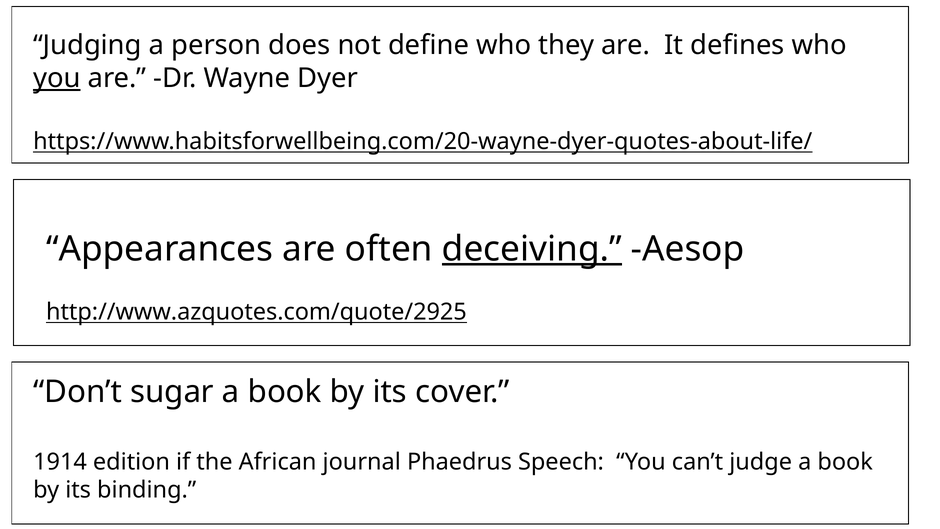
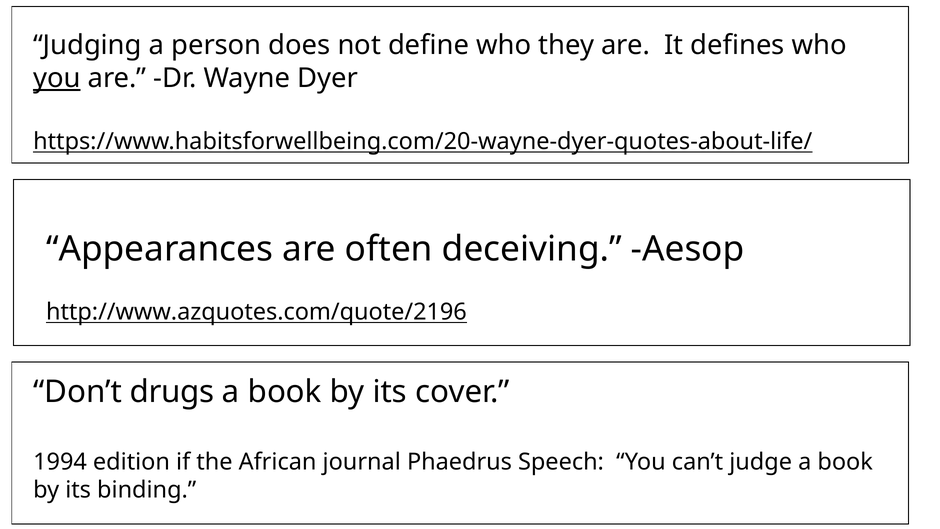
deceiving underline: present -> none
http://www.azquotes.com/quote/2925: http://www.azquotes.com/quote/2925 -> http://www.azquotes.com/quote/2196
sugar: sugar -> drugs
1914: 1914 -> 1994
